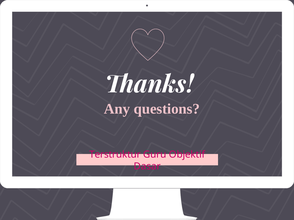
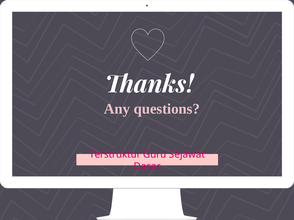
Objektif: Objektif -> Sejawat
